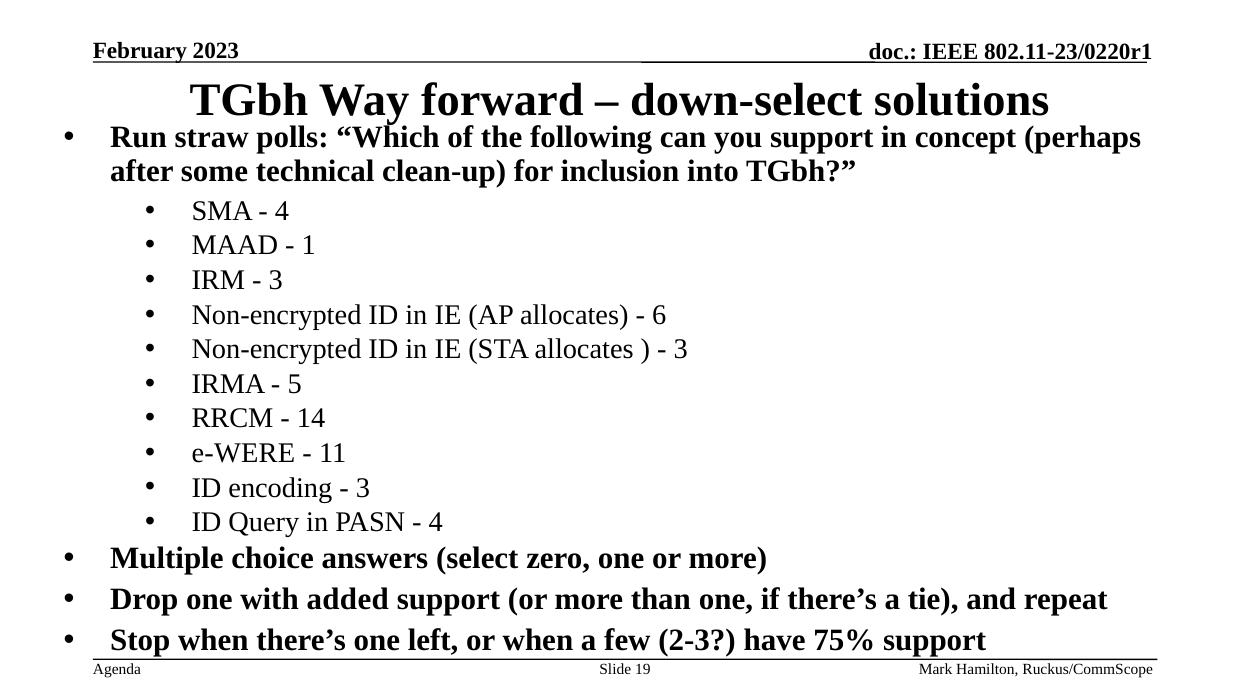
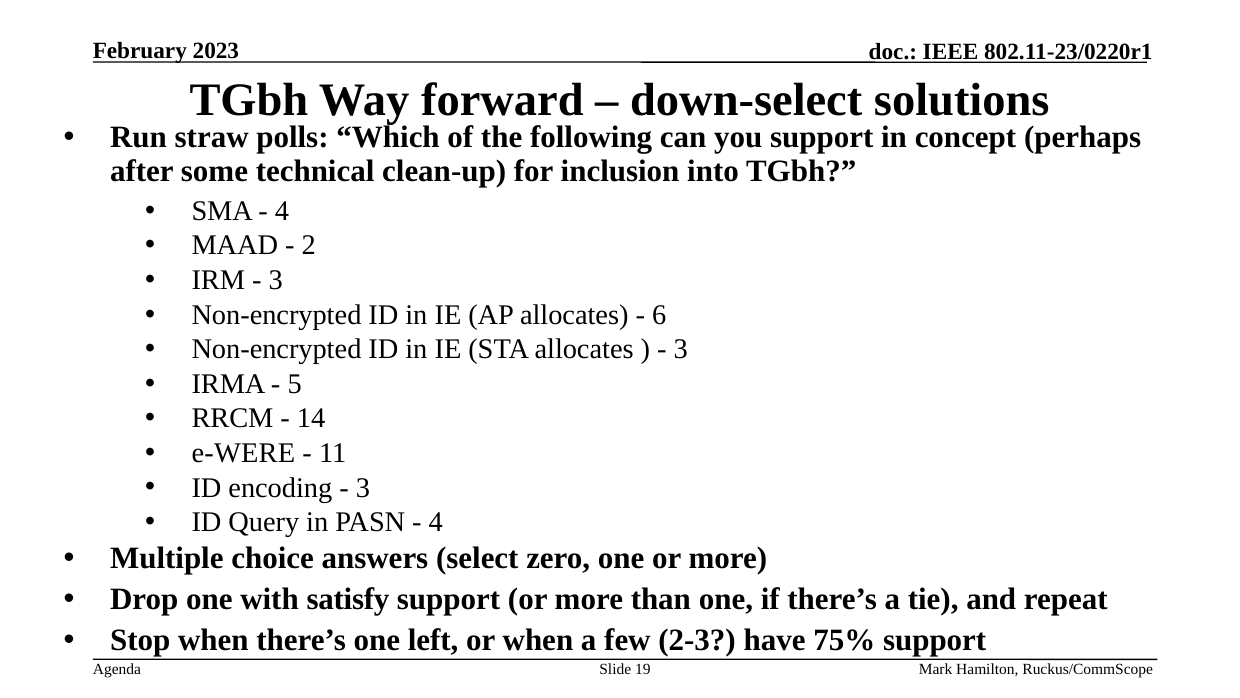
1: 1 -> 2
added: added -> satisfy
